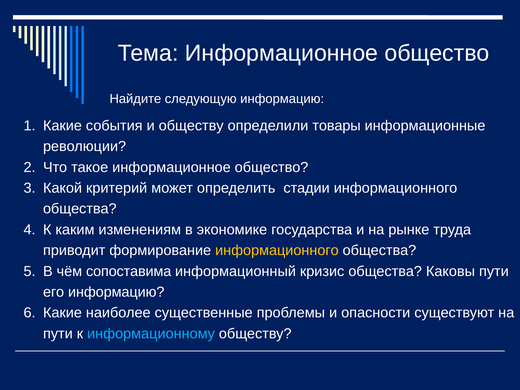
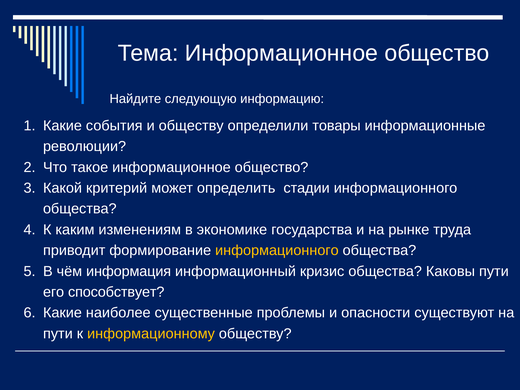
сопоставима: сопоставима -> информация
его информацию: информацию -> способствует
информационному colour: light blue -> yellow
